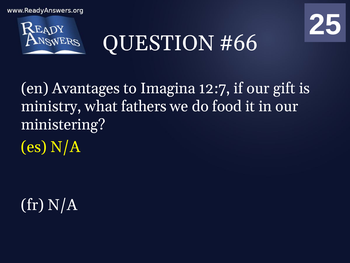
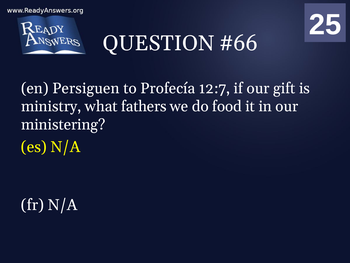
Avantages: Avantages -> Persiguen
Imagina: Imagina -> Profecía
